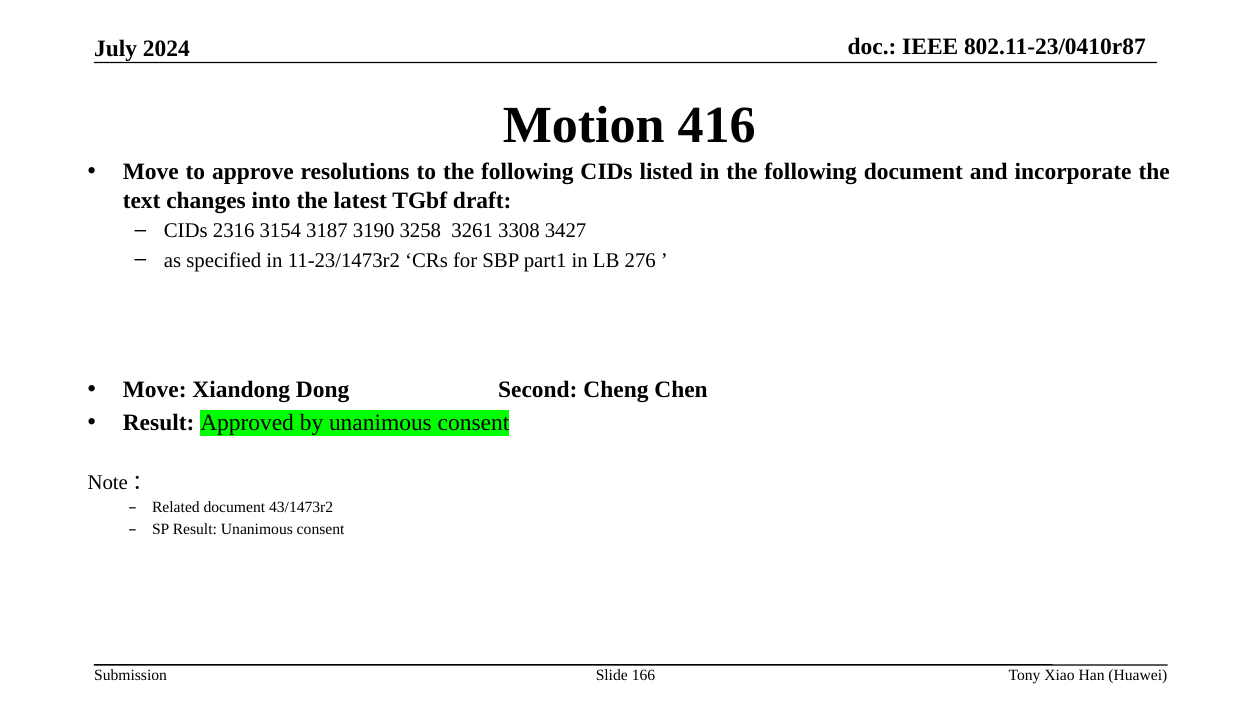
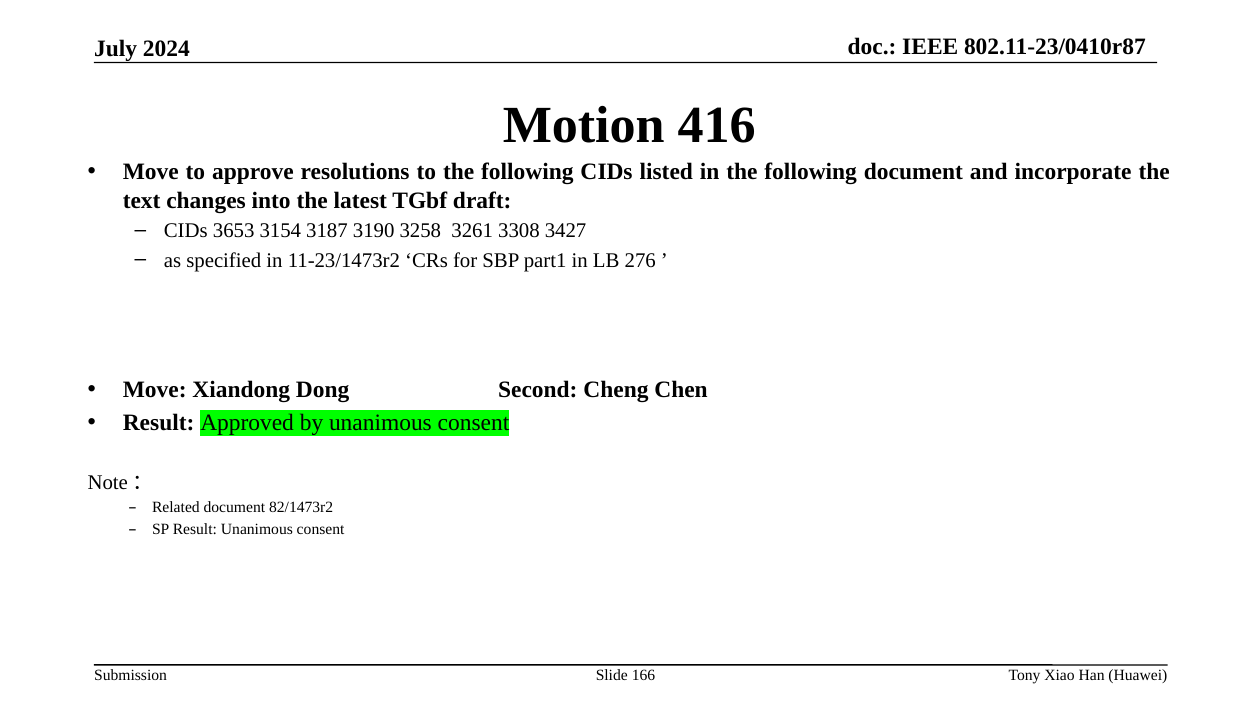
2316: 2316 -> 3653
43/1473r2: 43/1473r2 -> 82/1473r2
